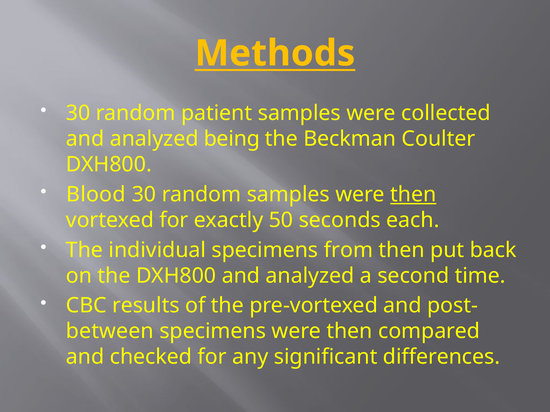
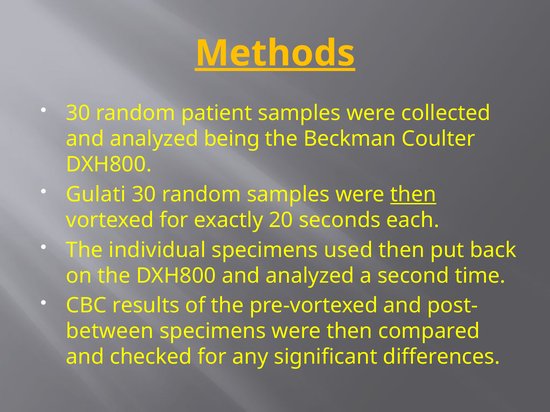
Methods underline: none -> present
Blood: Blood -> Gulati
50: 50 -> 20
from: from -> used
